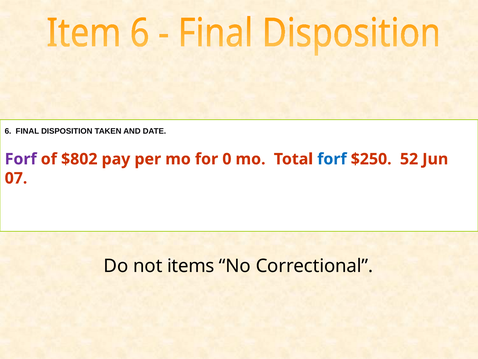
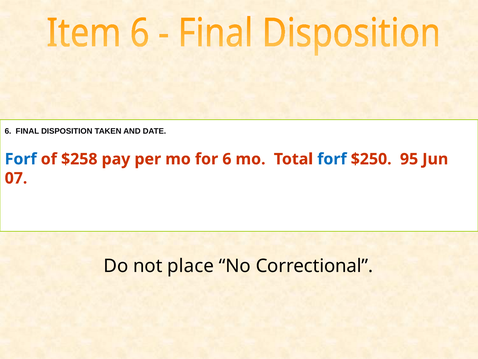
Forf at (21, 159) colour: purple -> blue
$802: $802 -> $258
for 0: 0 -> 6
52: 52 -> 95
items: items -> place
